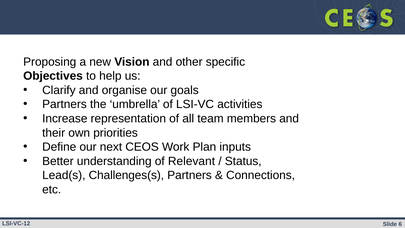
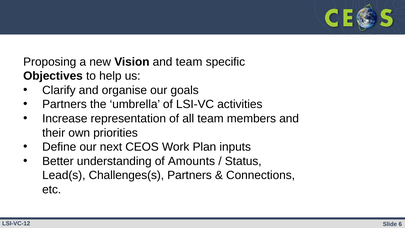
and other: other -> team
Relevant: Relevant -> Amounts
